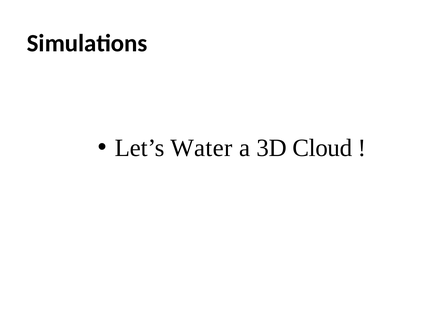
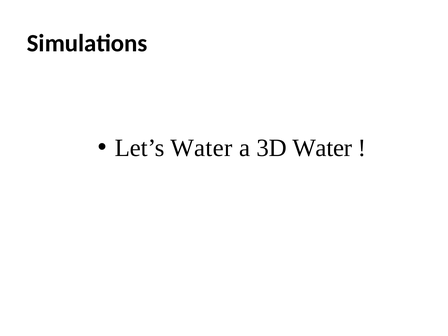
3D Cloud: Cloud -> Water
